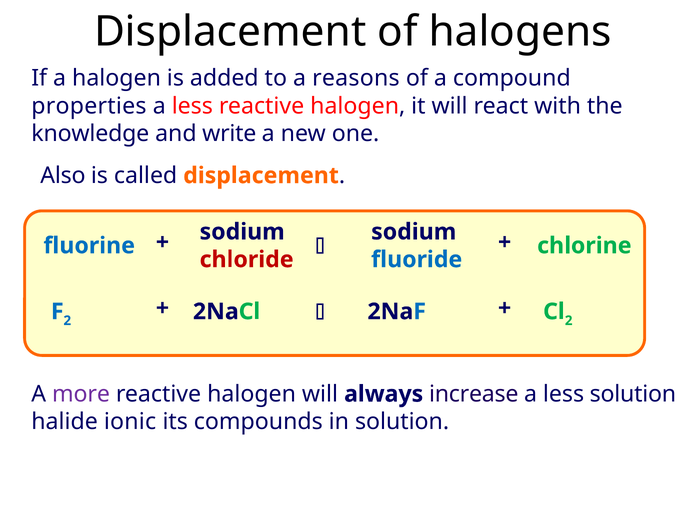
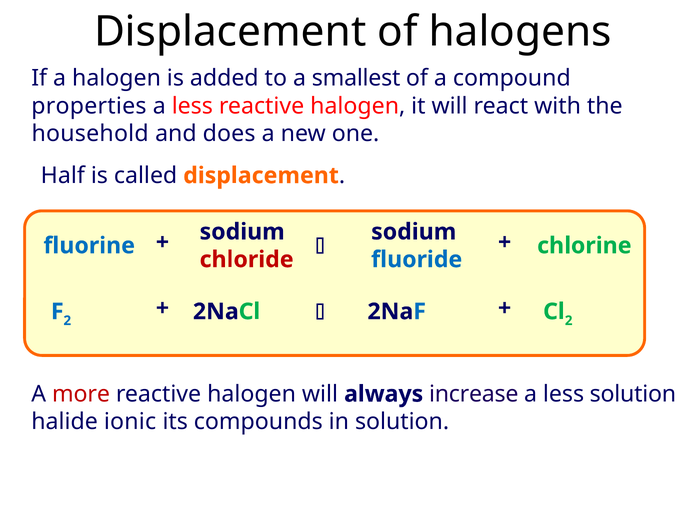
reasons: reasons -> smallest
knowledge: knowledge -> household
write: write -> does
Also: Also -> Half
more colour: purple -> red
